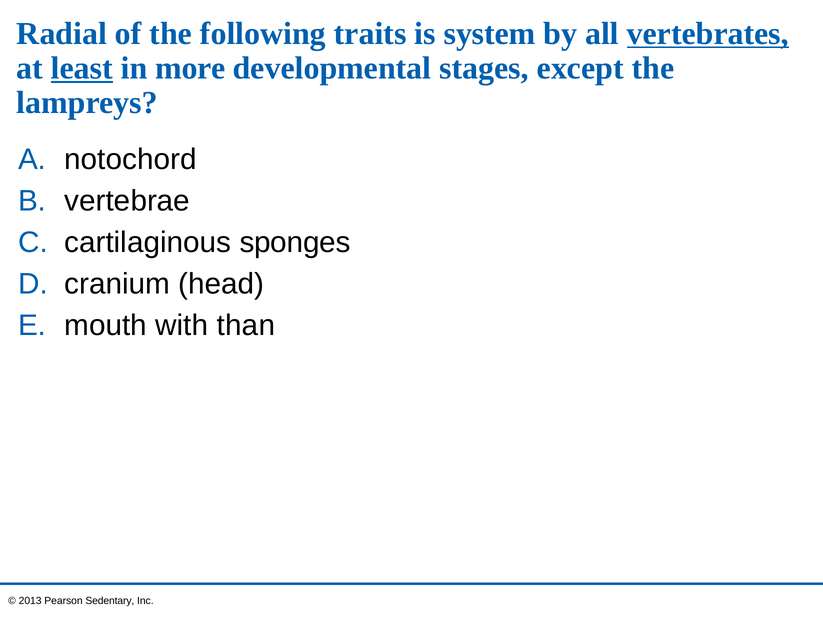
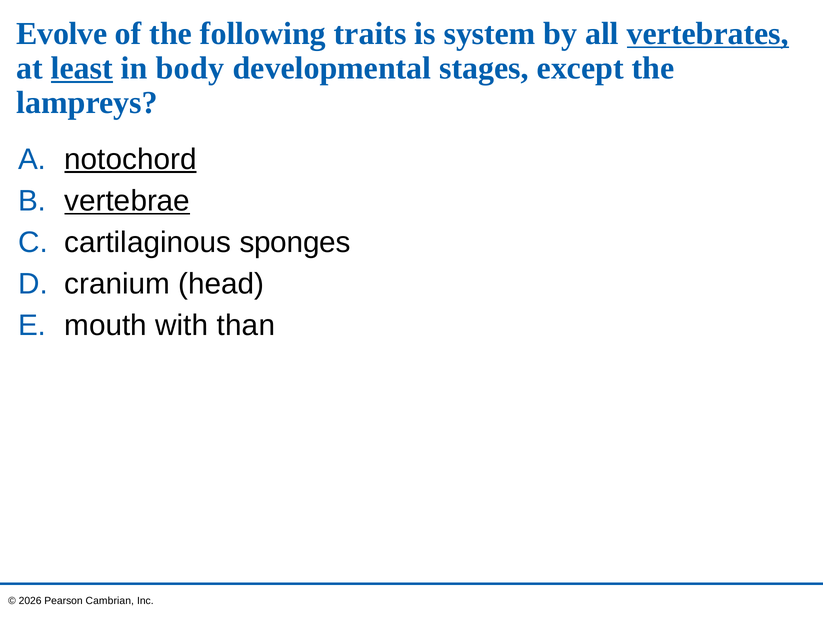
Radial: Radial -> Evolve
more: more -> body
notochord underline: none -> present
vertebrae underline: none -> present
2013: 2013 -> 2026
Sedentary: Sedentary -> Cambrian
